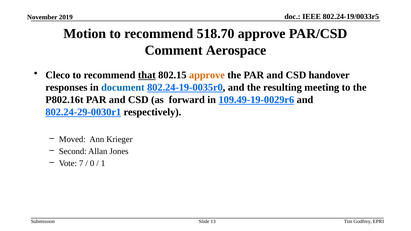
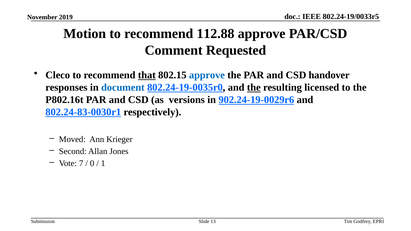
518.70: 518.70 -> 112.88
Aerospace: Aerospace -> Requested
approve at (207, 75) colour: orange -> blue
the at (254, 88) underline: none -> present
meeting: meeting -> licensed
forward: forward -> versions
109.49-19-0029r6: 109.49-19-0029r6 -> 902.24-19-0029r6
802.24-29-0030r1: 802.24-29-0030r1 -> 802.24-83-0030r1
